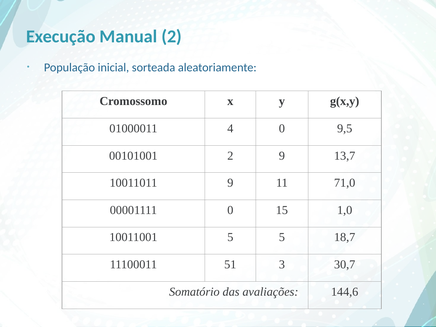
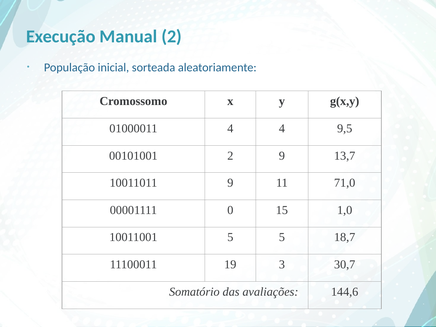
4 0: 0 -> 4
51: 51 -> 19
